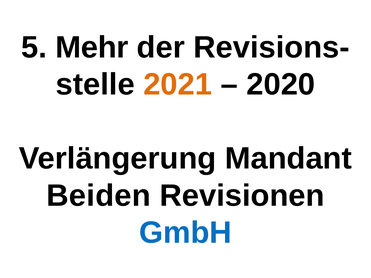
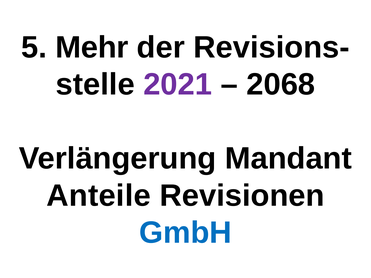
2021 colour: orange -> purple
2020: 2020 -> 2068
Beiden: Beiden -> Anteile
